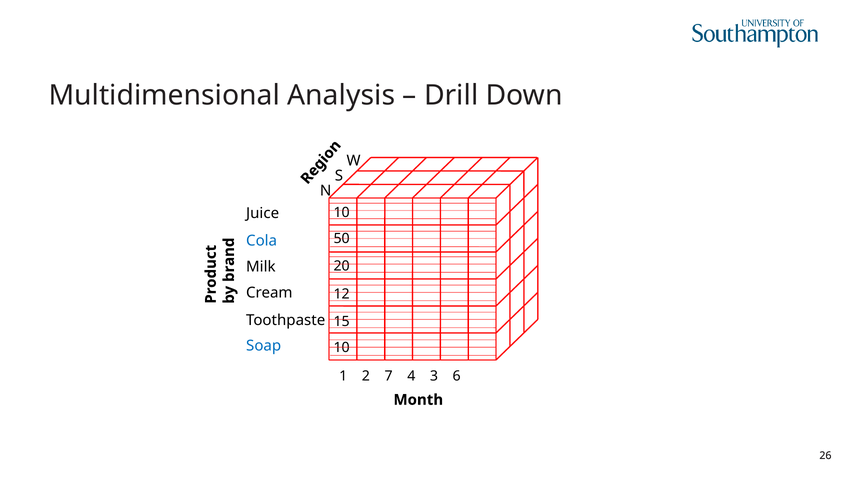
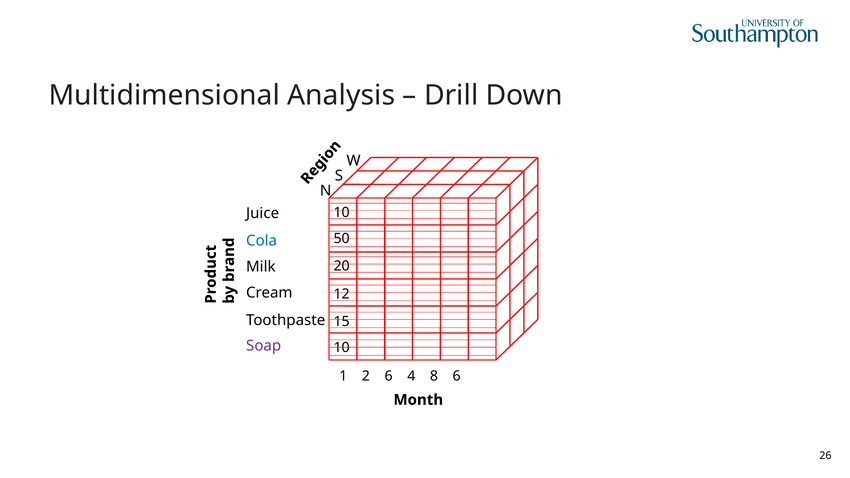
Soap colour: blue -> purple
2 7: 7 -> 6
3: 3 -> 8
